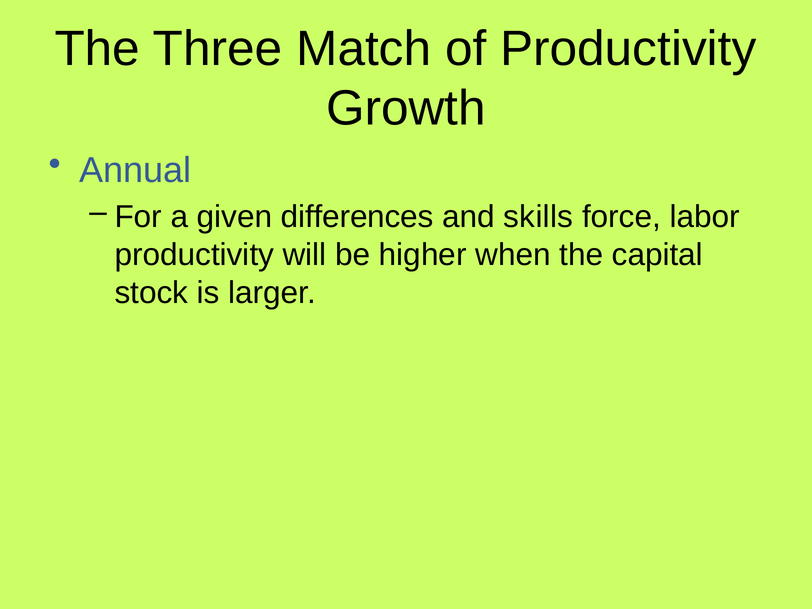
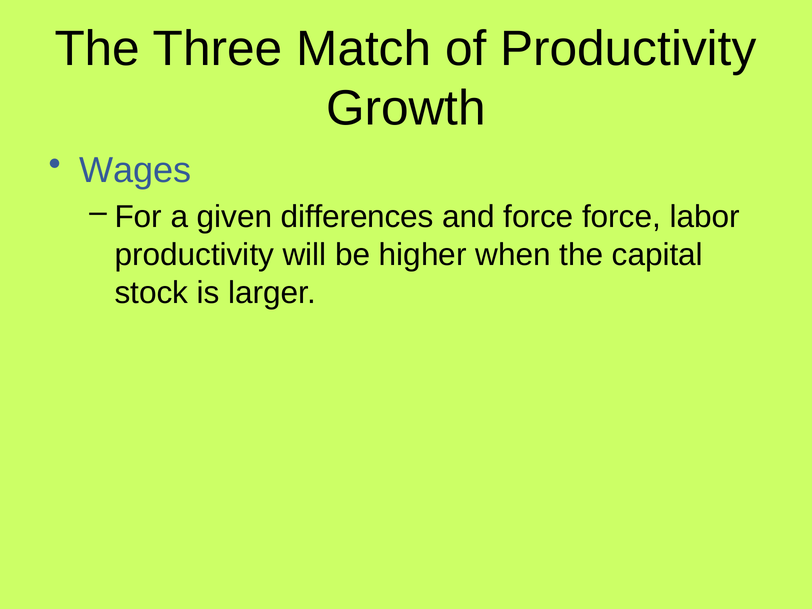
Annual: Annual -> Wages
and skills: skills -> force
